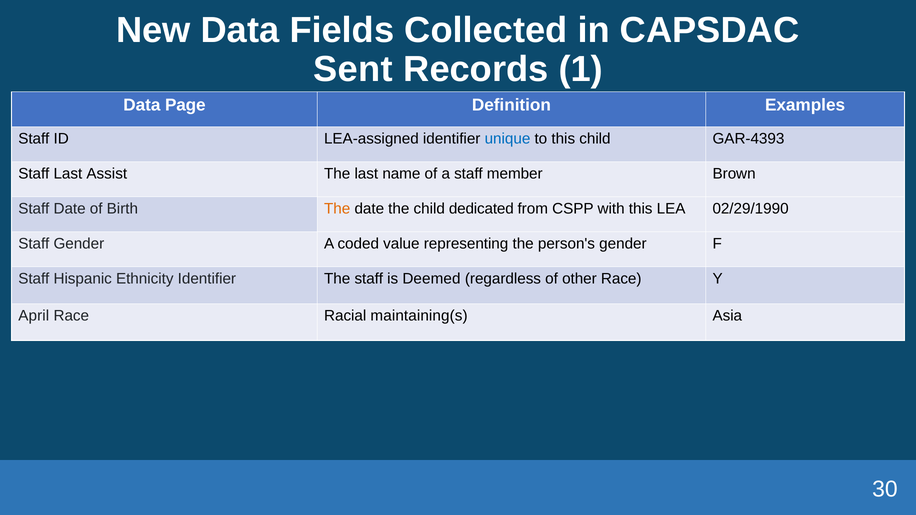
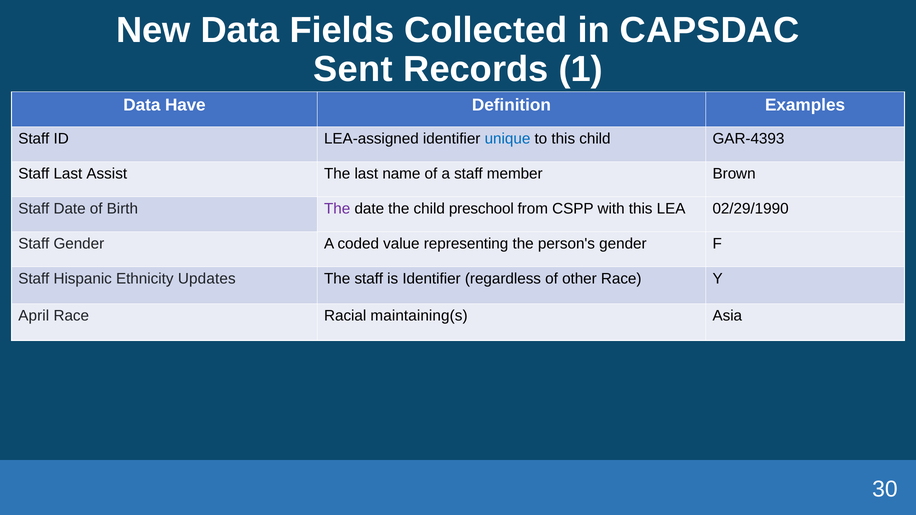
Page: Page -> Have
The at (337, 209) colour: orange -> purple
dedicated: dedicated -> preschool
Ethnicity Identifier: Identifier -> Updates
is Deemed: Deemed -> Identifier
